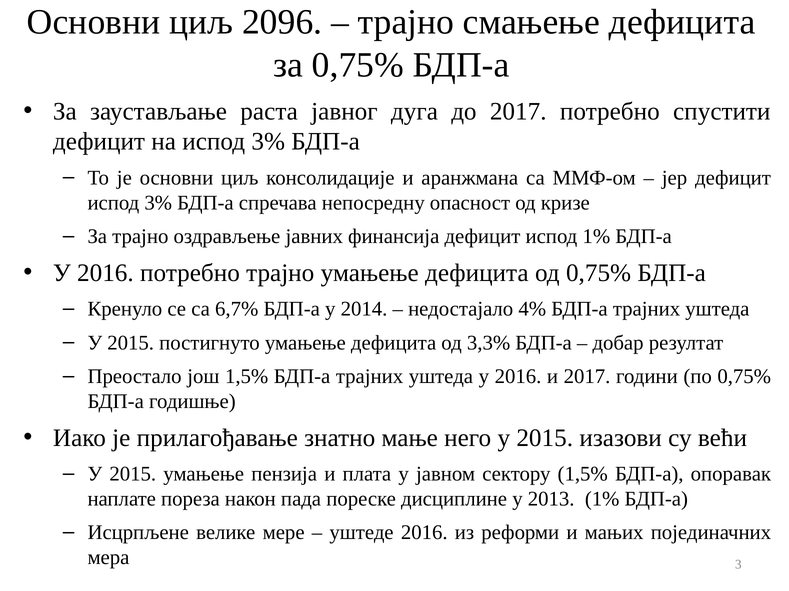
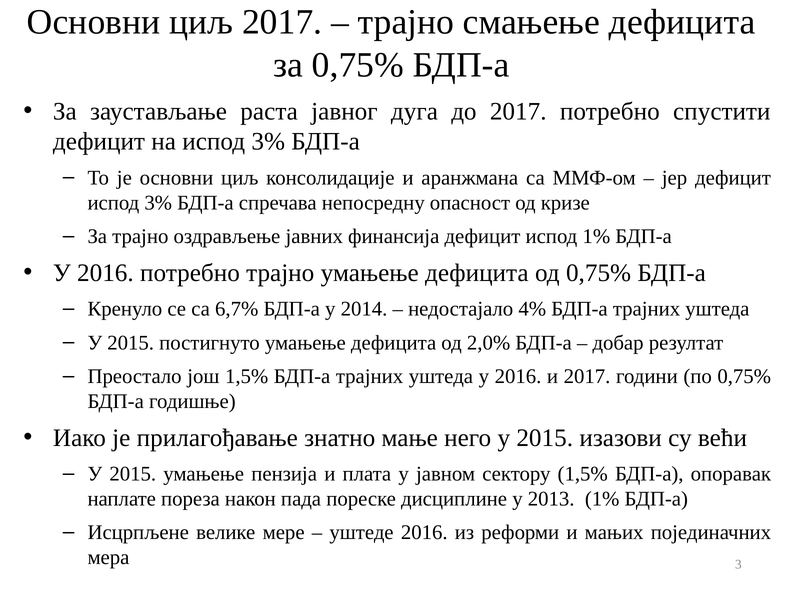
циљ 2096: 2096 -> 2017
3,3%: 3,3% -> 2,0%
